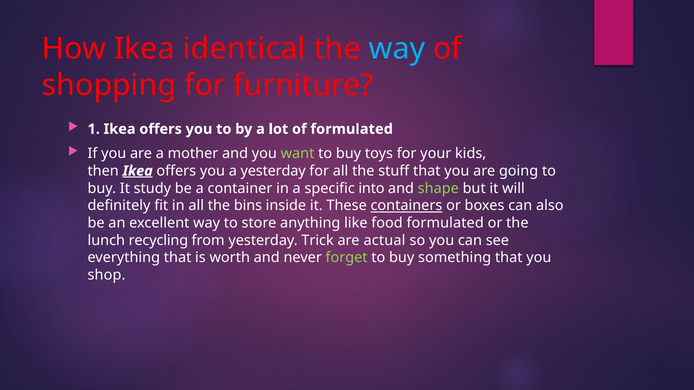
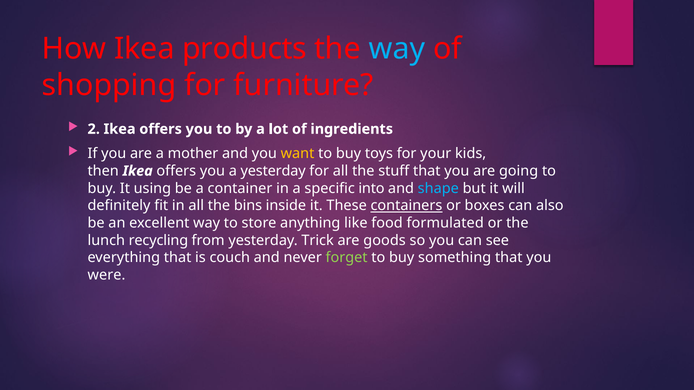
identical: identical -> products
1: 1 -> 2
of formulated: formulated -> ingredients
want colour: light green -> yellow
Ikea at (138, 171) underline: present -> none
study: study -> using
shape colour: light green -> light blue
actual: actual -> goods
worth: worth -> couch
shop: shop -> were
